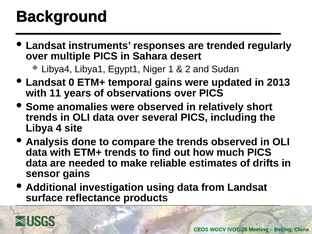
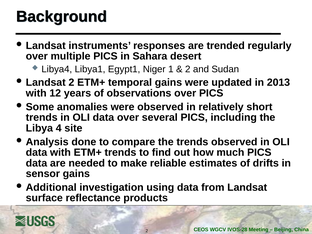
0 at (71, 83): 0 -> 2
11: 11 -> 12
